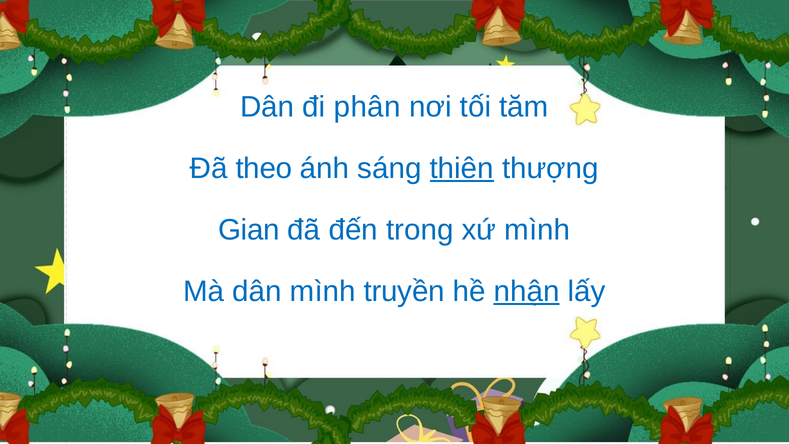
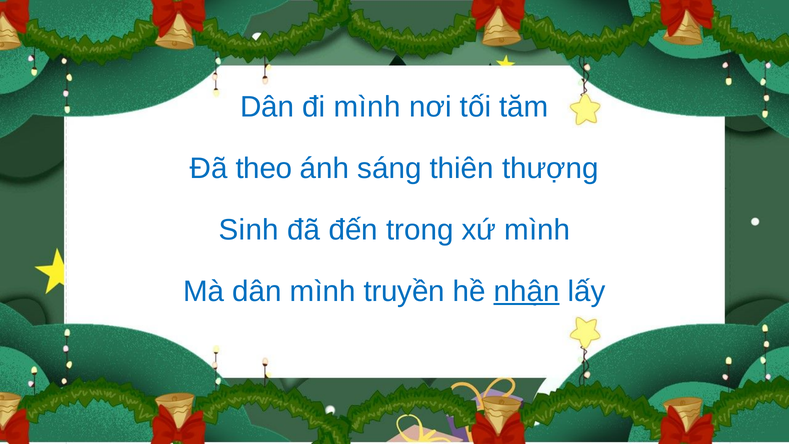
đi phân: phân -> mình
thiên underline: present -> none
Gian: Gian -> Sinh
